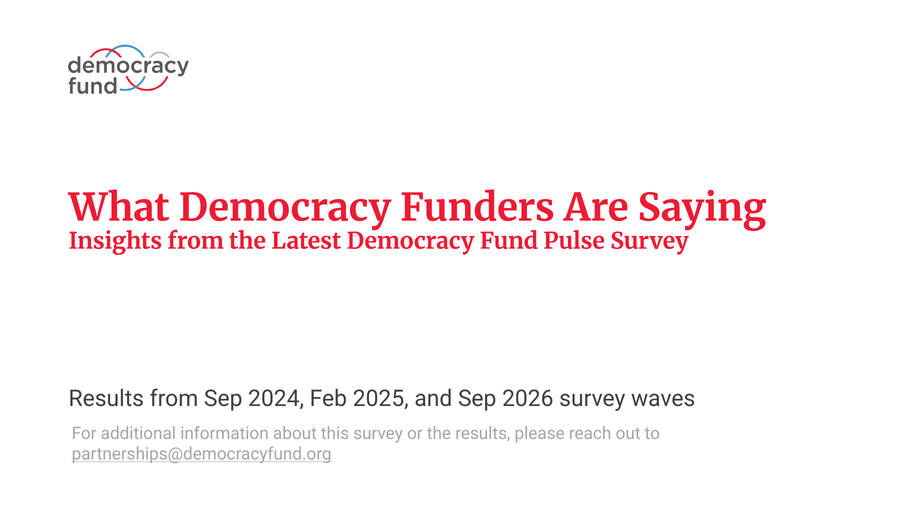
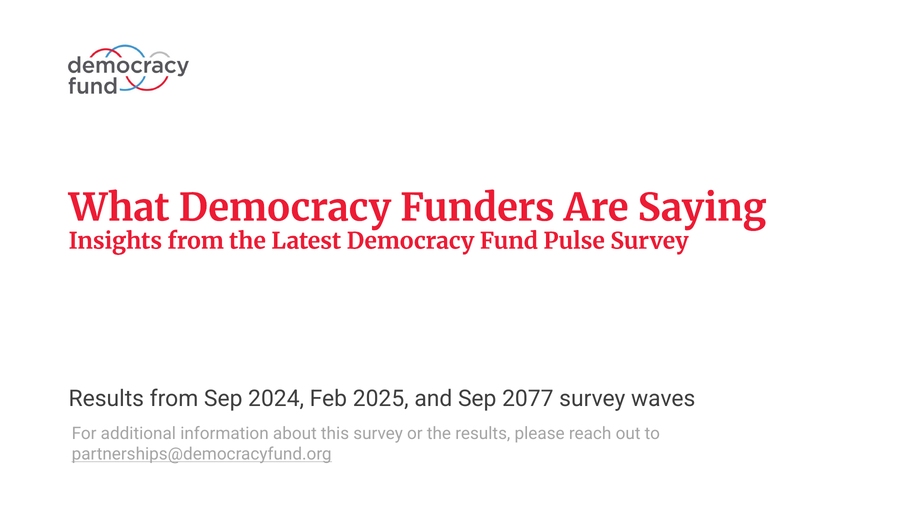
2026: 2026 -> 2077
